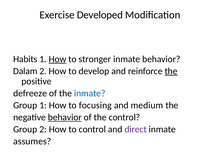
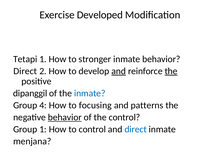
Habits: Habits -> Tetapi
How at (58, 59) underline: present -> none
Dalam at (25, 71): Dalam -> Direct
and at (119, 71) underline: none -> present
defreeze: defreeze -> dipanggil
Group 1: 1 -> 4
medium: medium -> patterns
Group 2: 2 -> 1
direct at (136, 129) colour: purple -> blue
assumes: assumes -> menjana
